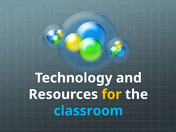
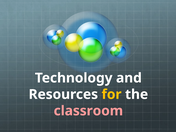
classroom colour: light blue -> pink
